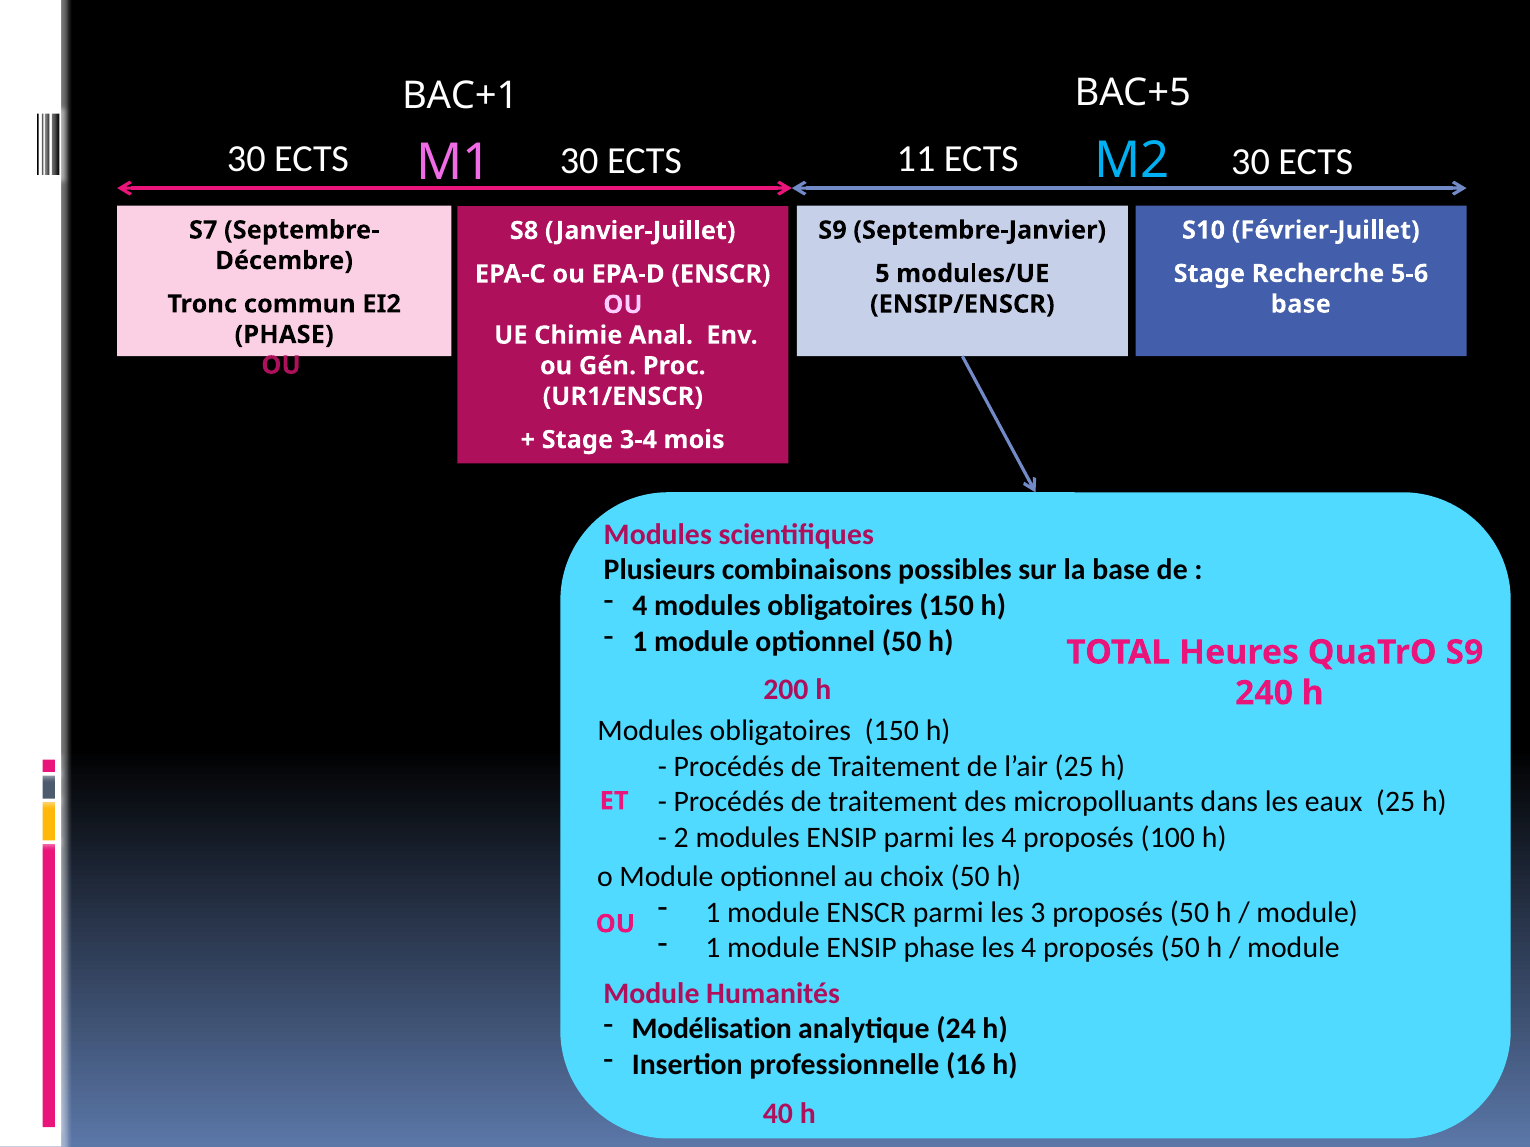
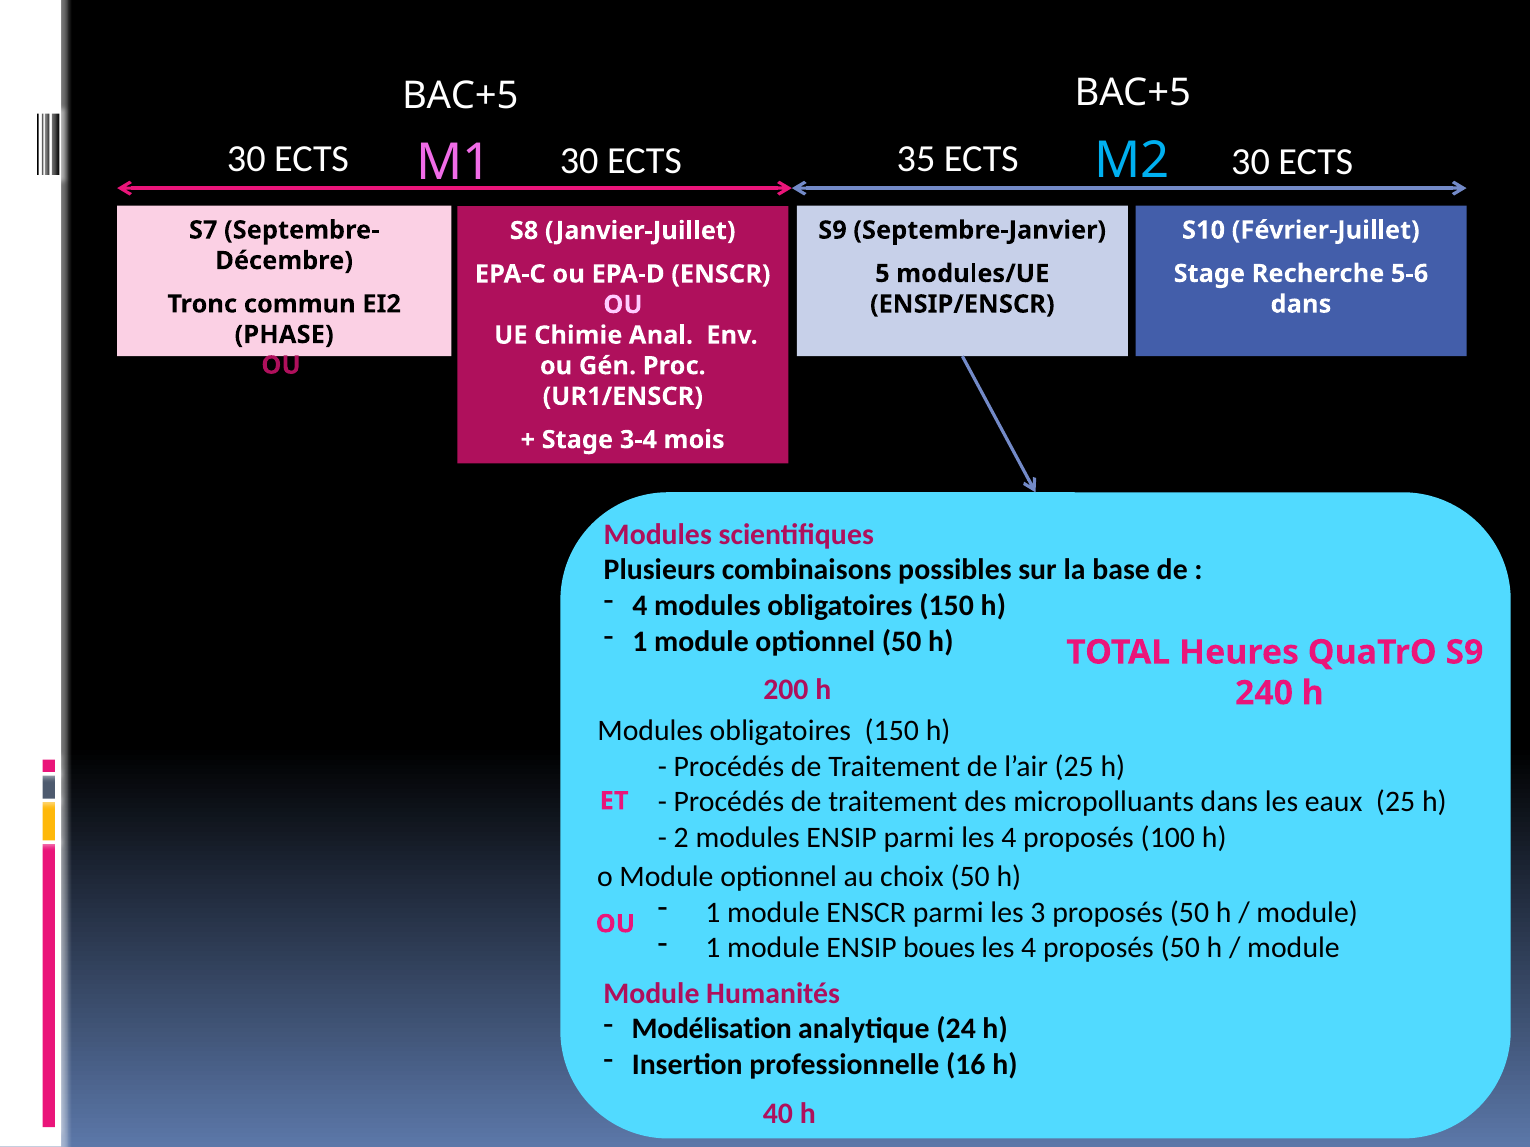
BAC+1 at (460, 96): BAC+1 -> BAC+5
11: 11 -> 35
base at (1301, 304): base -> dans
ENSIP phase: phase -> boues
